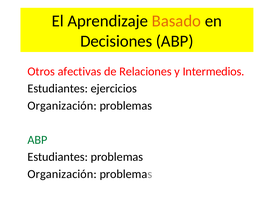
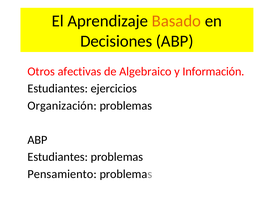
Relaciones: Relaciones -> Algebraico
Intermedios: Intermedios -> Información
ABP at (38, 140) colour: green -> black
Organización at (62, 174): Organización -> Pensamiento
